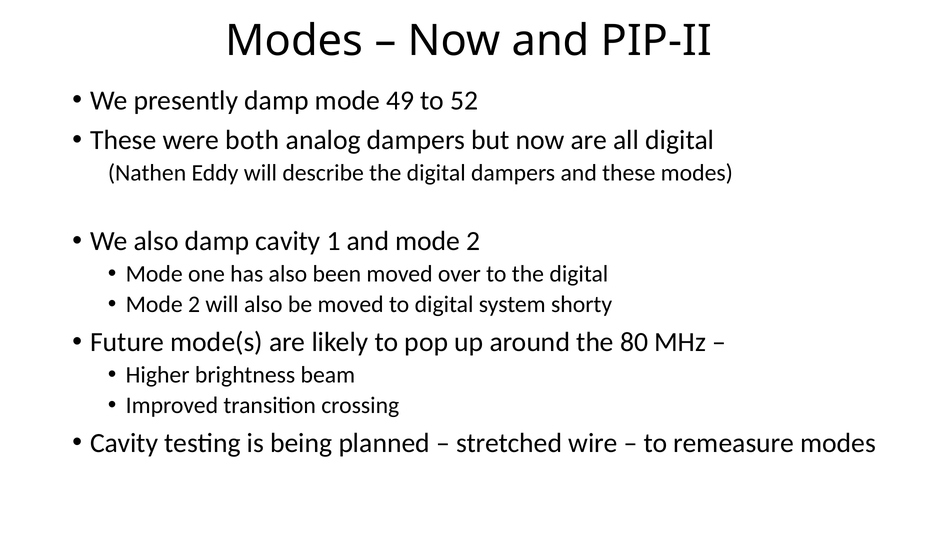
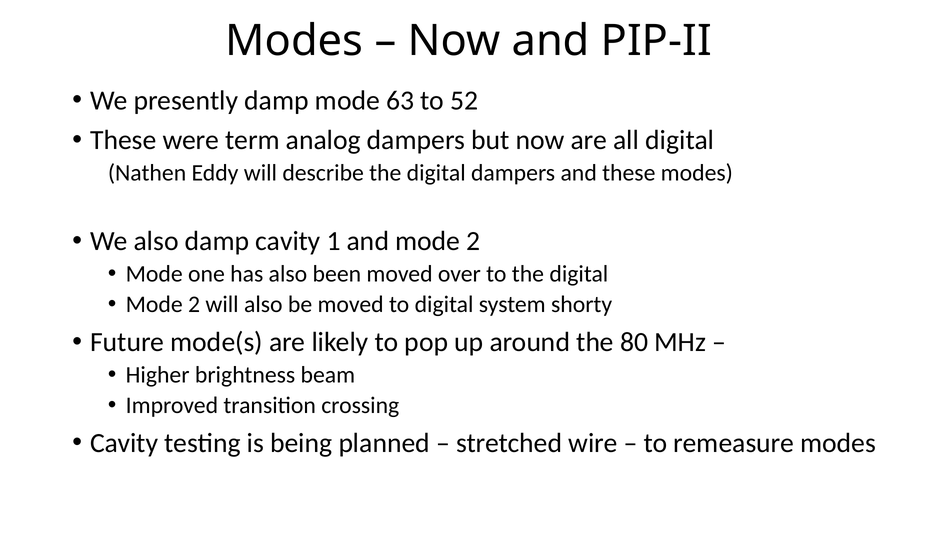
49: 49 -> 63
both: both -> term
